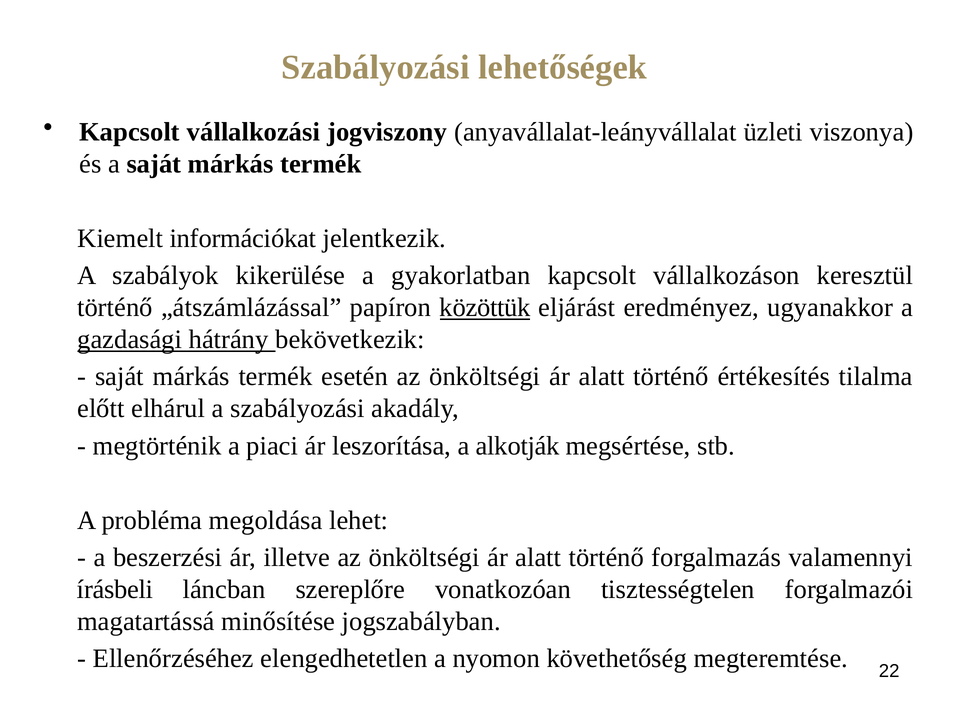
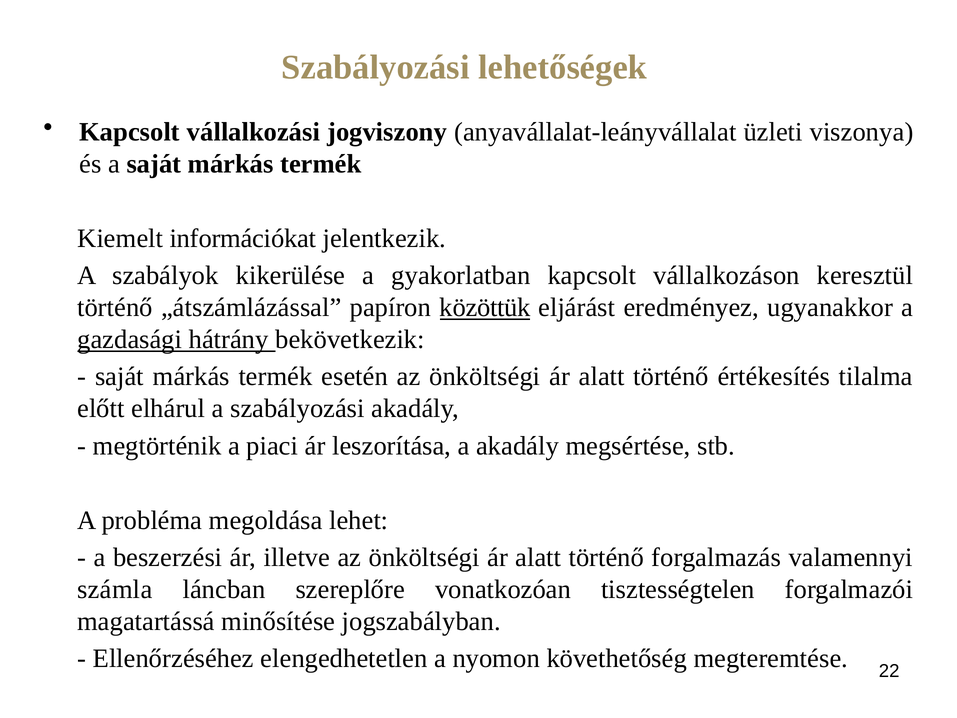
a alkotják: alkotják -> akadály
írásbeli: írásbeli -> számla
